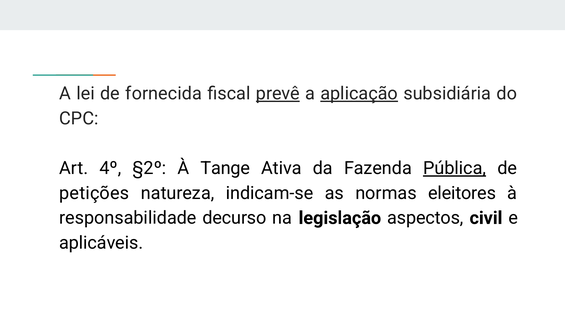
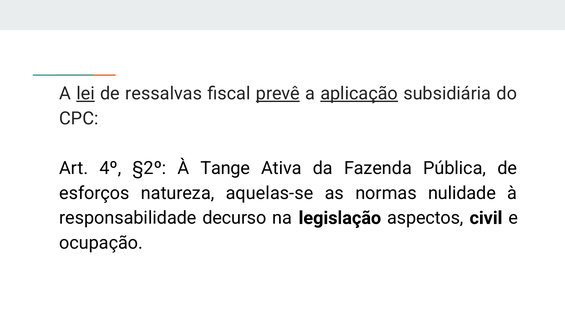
lei underline: none -> present
fornecida: fornecida -> ressalvas
Pública underline: present -> none
petições: petições -> esforços
indicam-se: indicam-se -> aquelas-se
eleitores: eleitores -> nulidade
aplicáveis: aplicáveis -> ocupação
